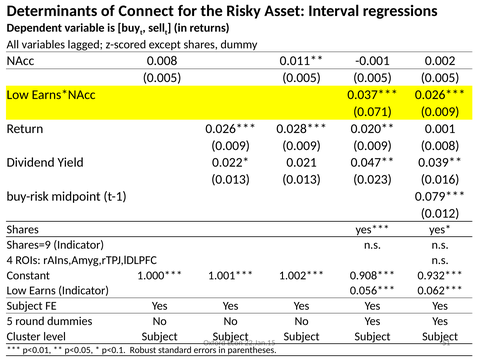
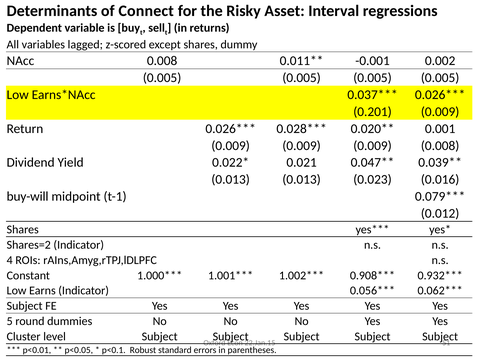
0.071: 0.071 -> 0.201
buy-risk: buy-risk -> buy-will
Shares=9: Shares=9 -> Shares=2
